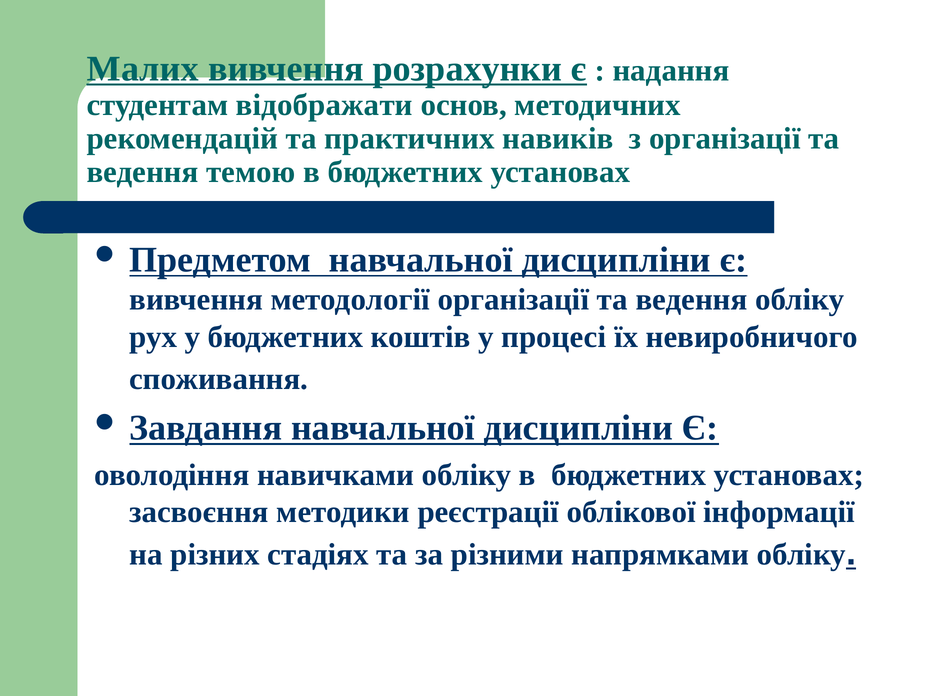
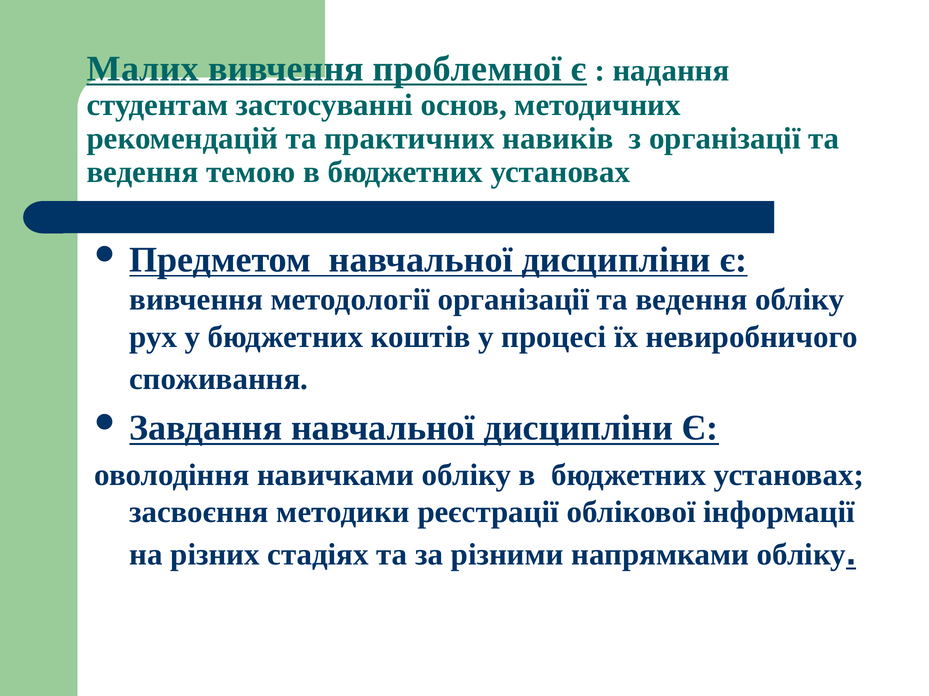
розрахунки: розрахунки -> проблемної
відображати: відображати -> застосуванні
